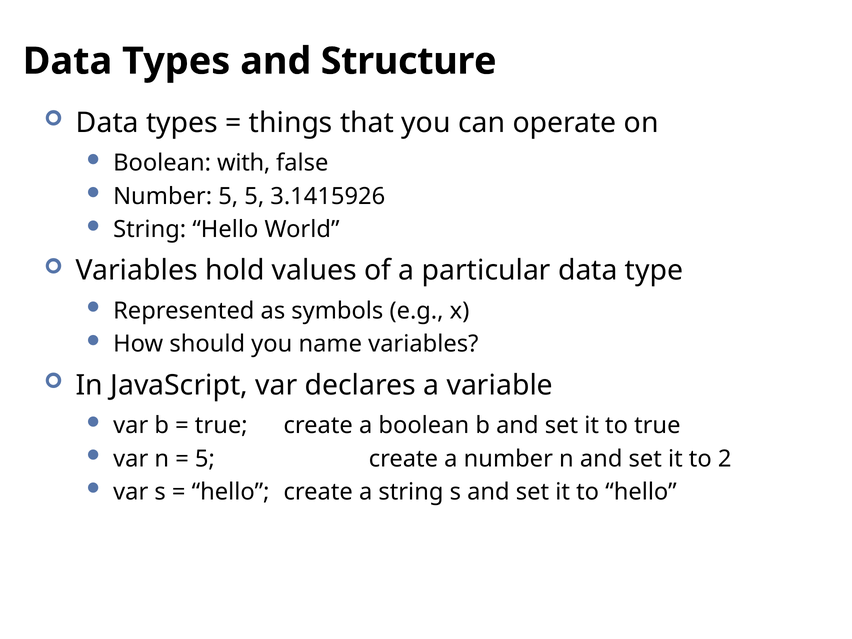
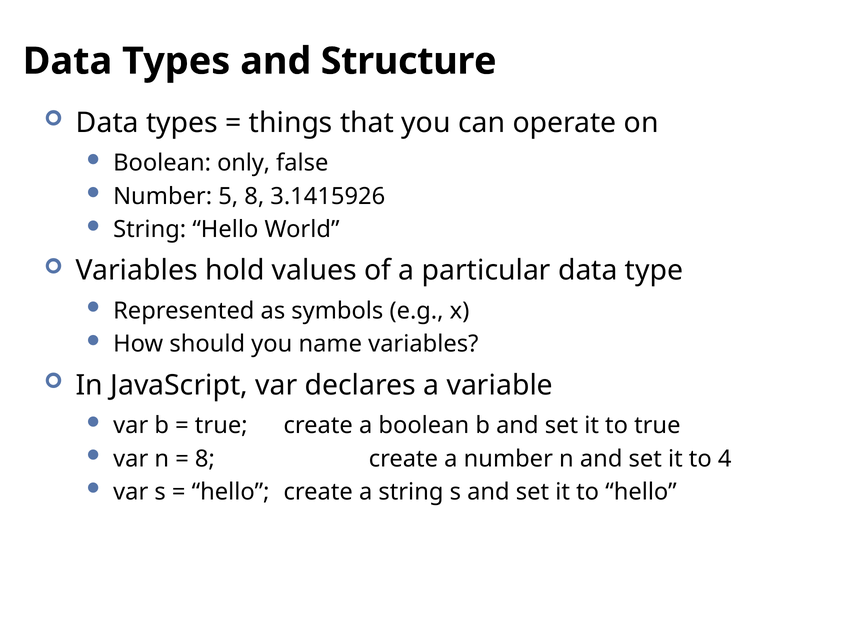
with: with -> only
5 5: 5 -> 8
5 at (205, 459): 5 -> 8
2: 2 -> 4
